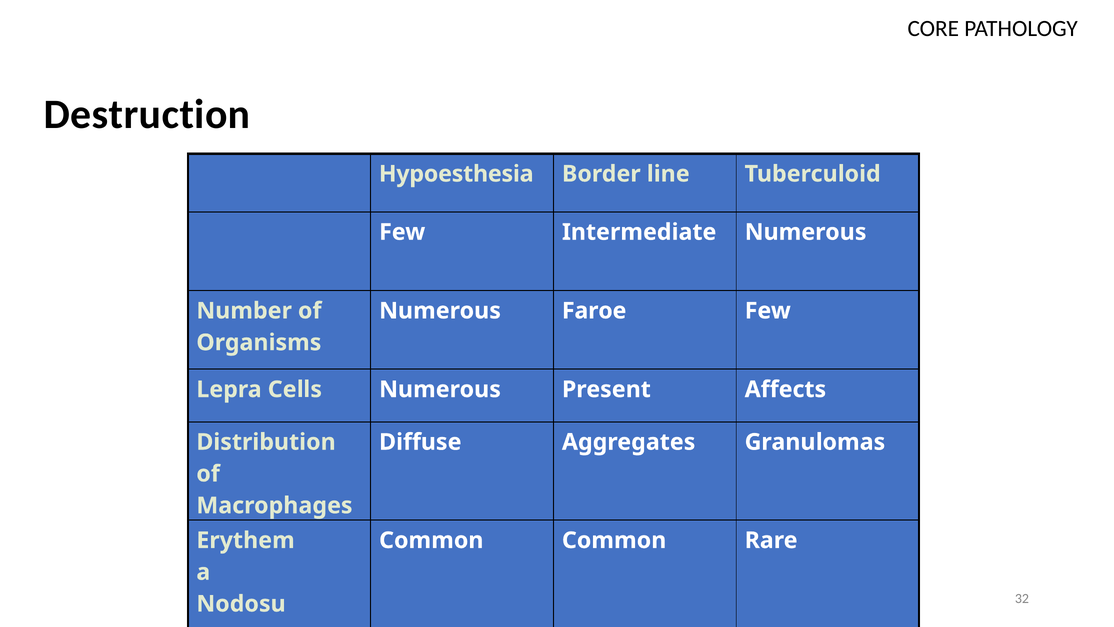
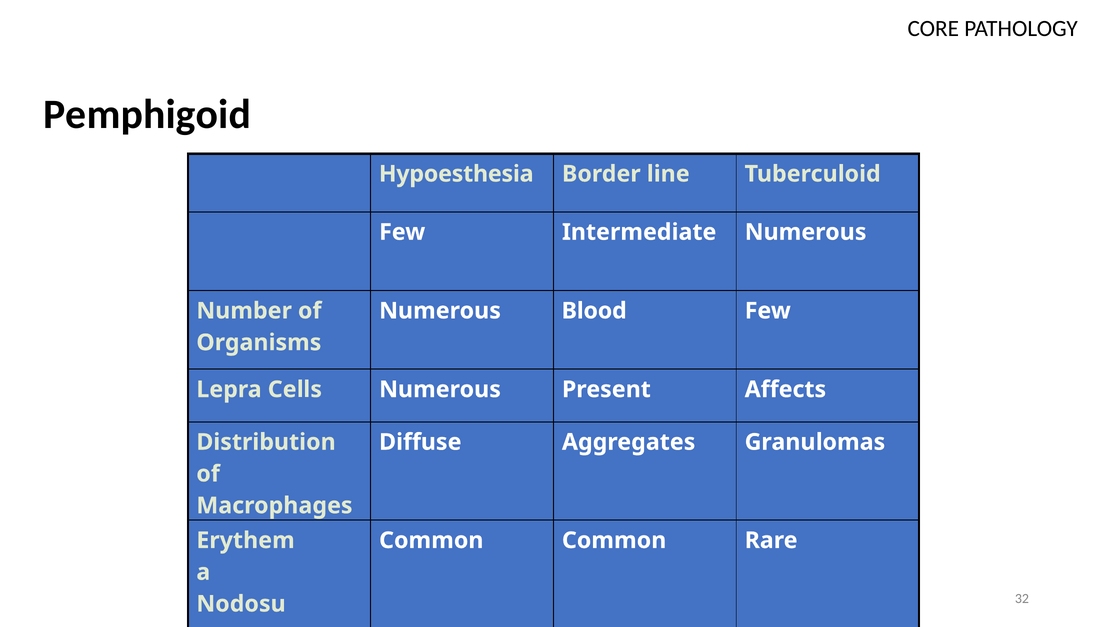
Destruction: Destruction -> Pemphigoid
Faroe: Faroe -> Blood
